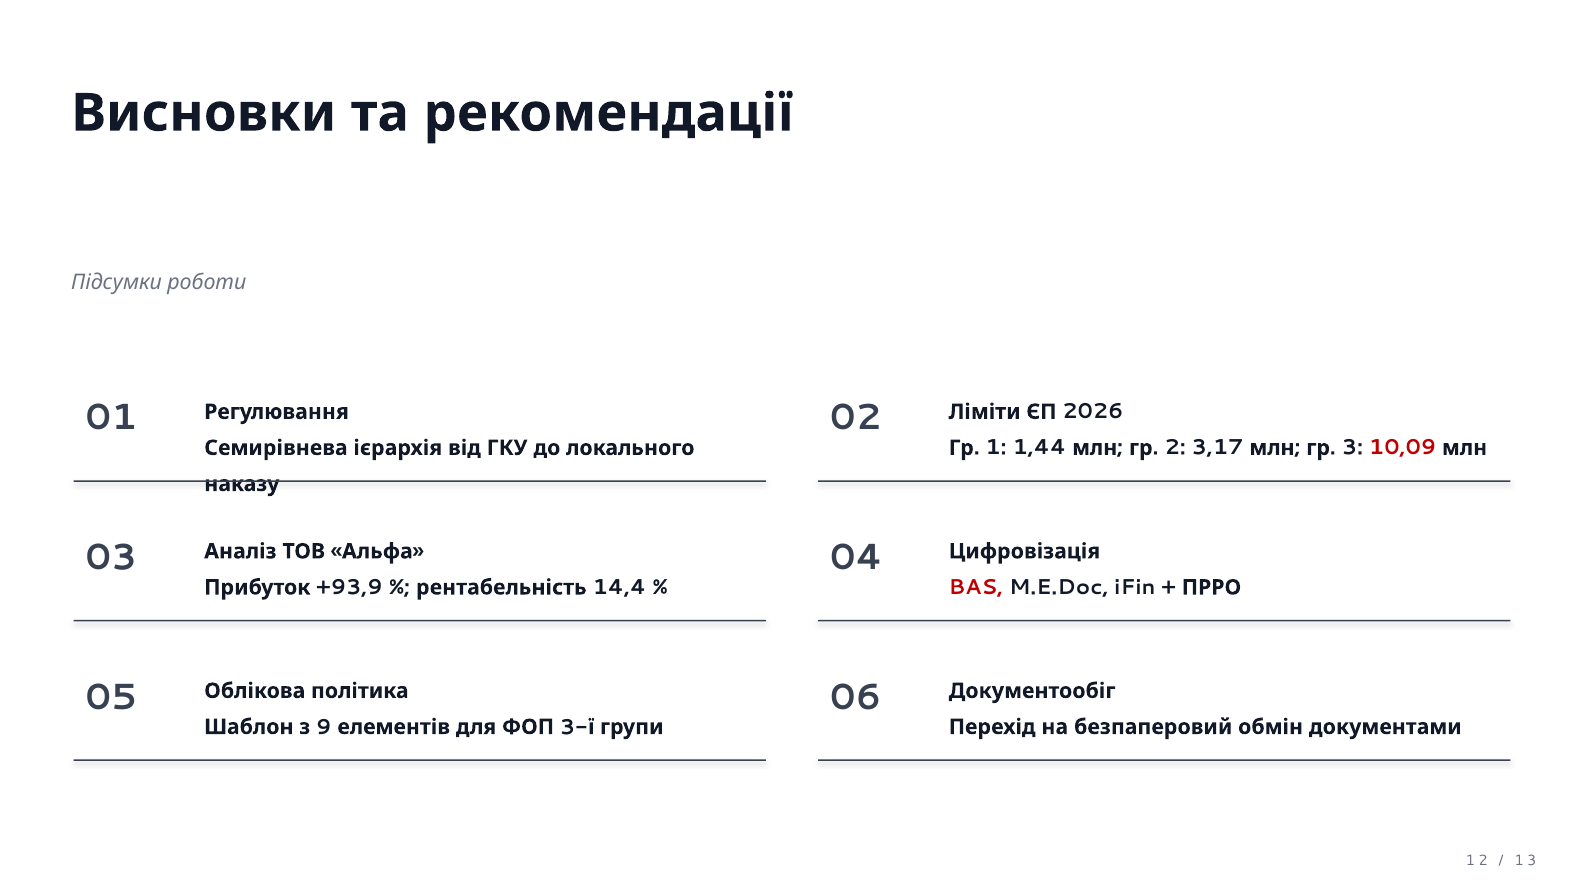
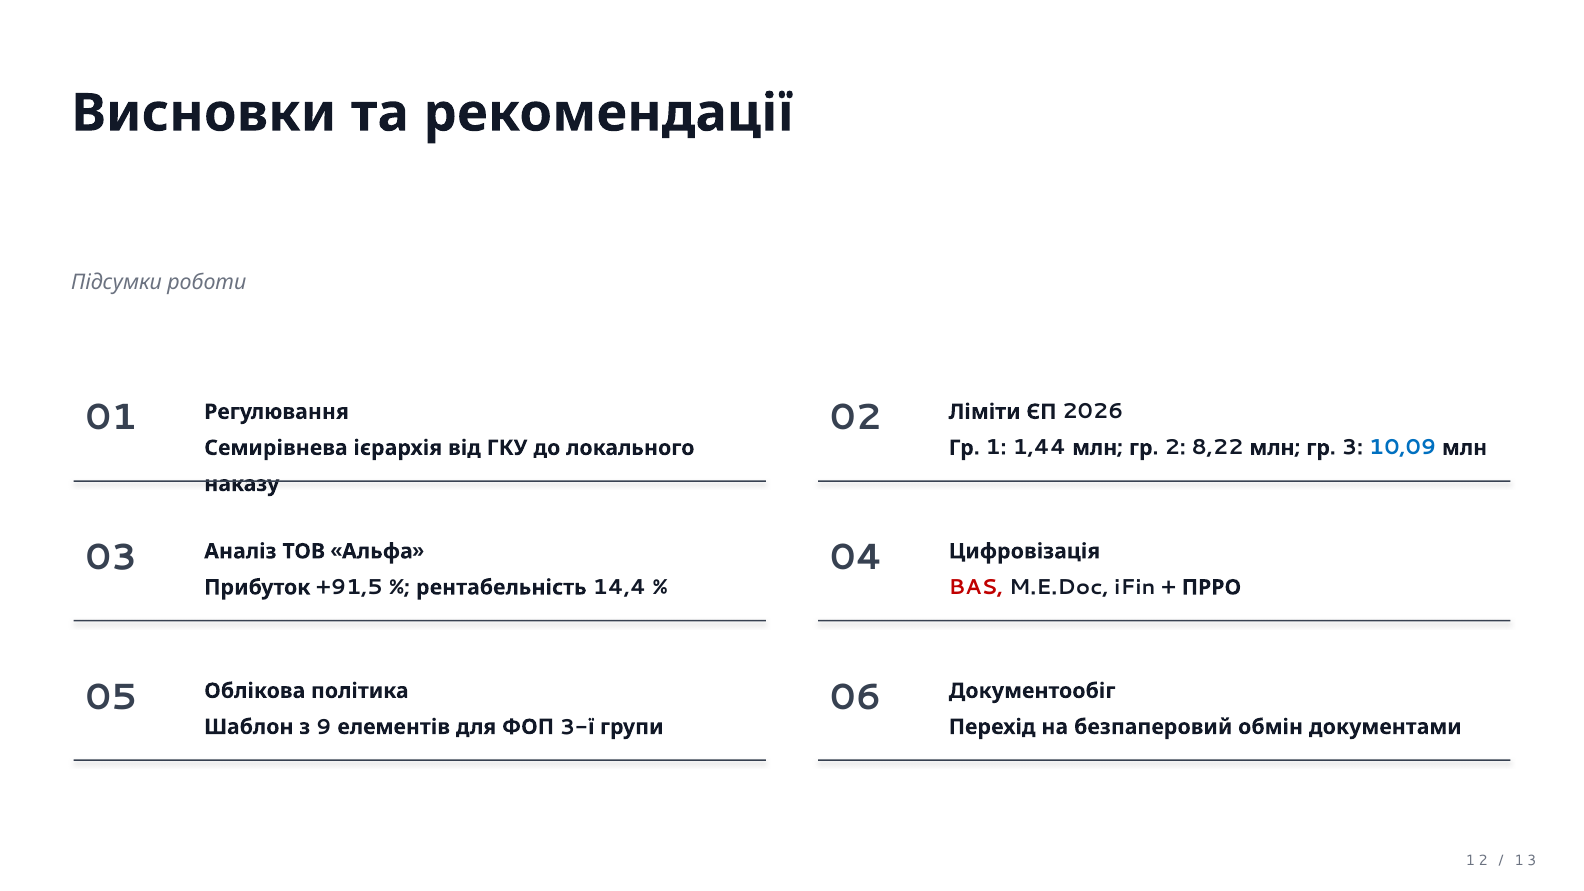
3,17: 3,17 -> 8,22
10,09 colour: red -> blue
+93,9: +93,9 -> +91,5
